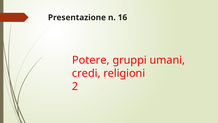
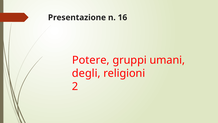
credi: credi -> degli
